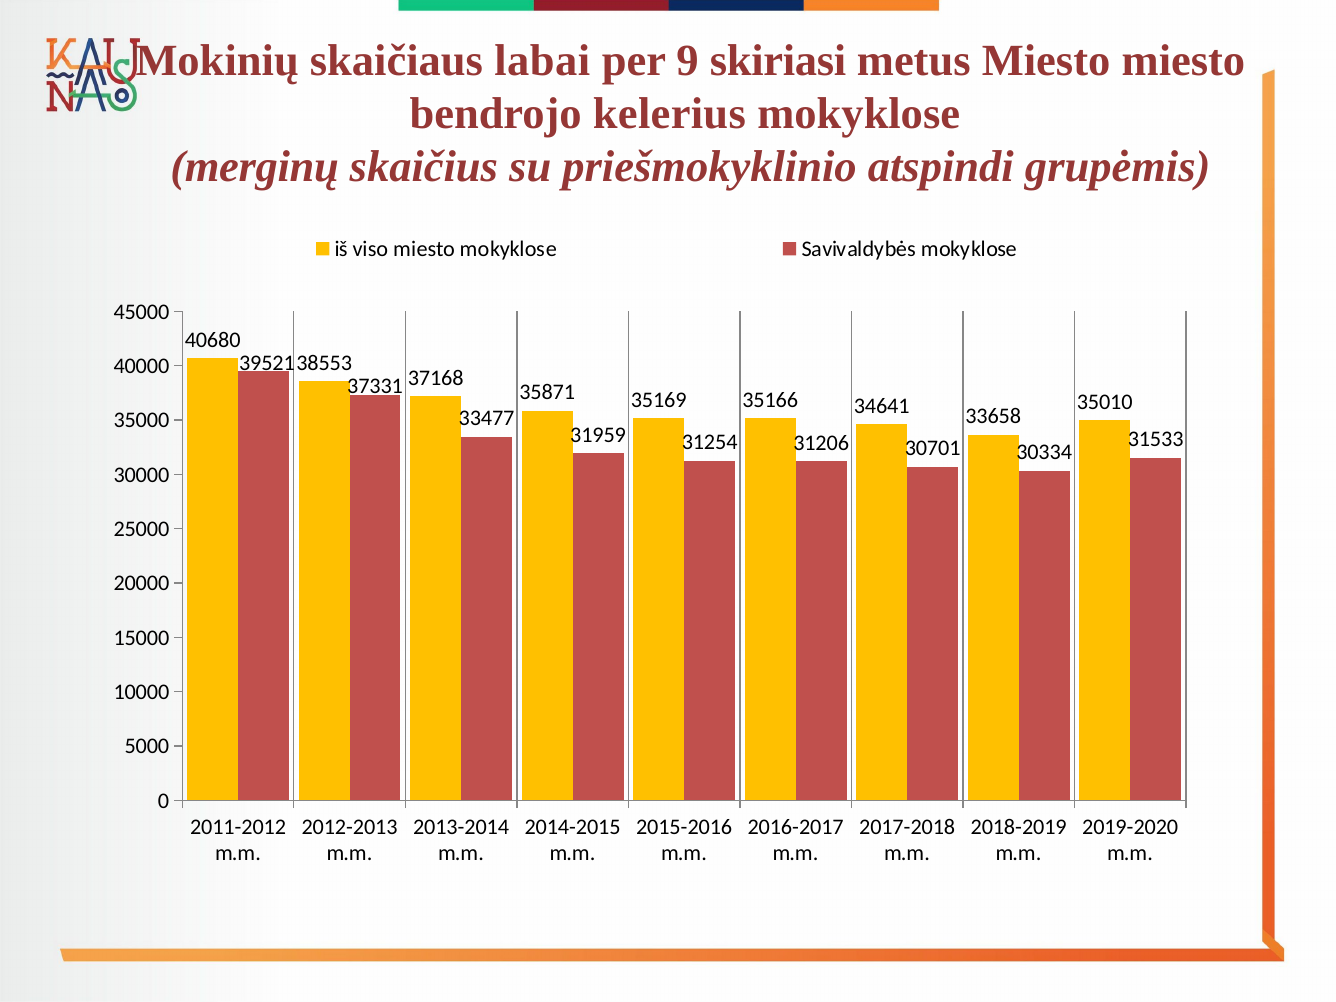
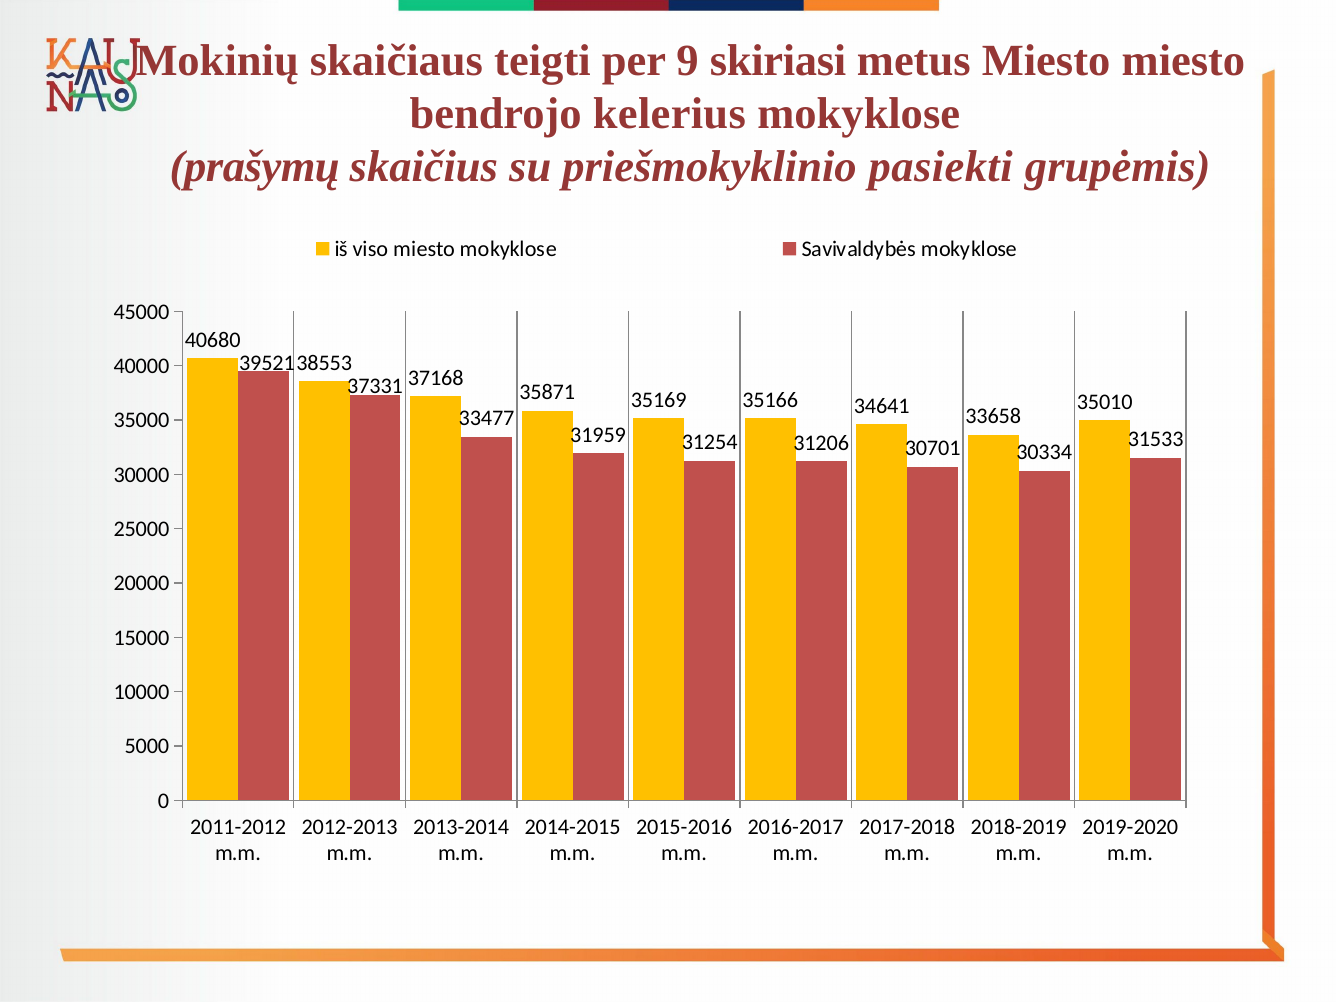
labai: labai -> teigti
merginų: merginų -> prašymų
atspindi: atspindi -> pasiekti
